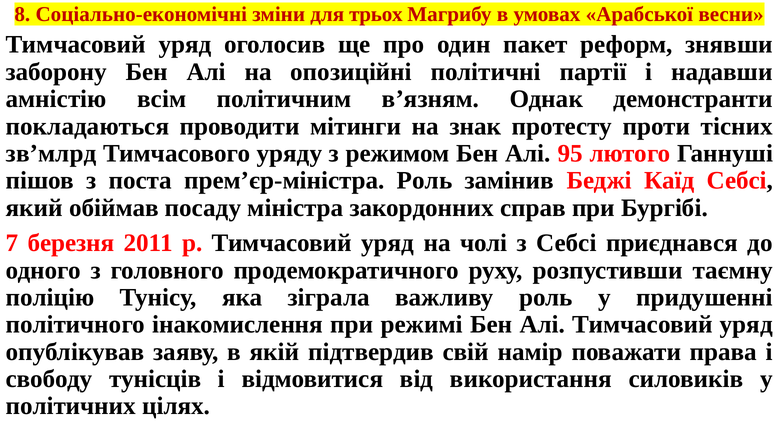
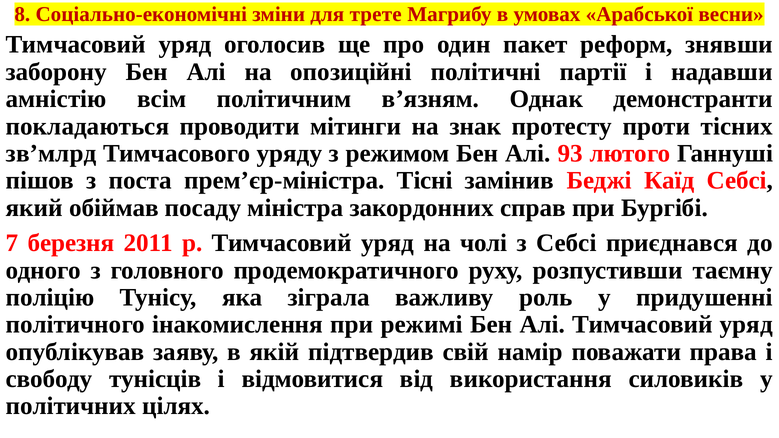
трьох: трьох -> трете
95: 95 -> 93
прем’єр-міністра Роль: Роль -> Тісні
